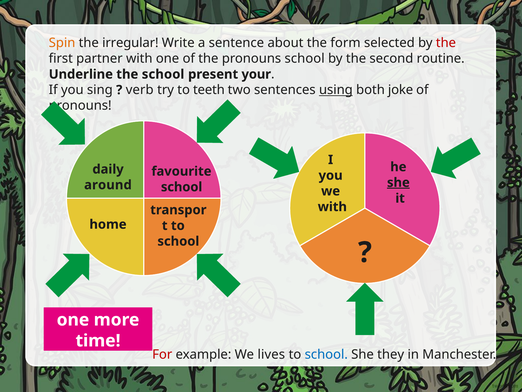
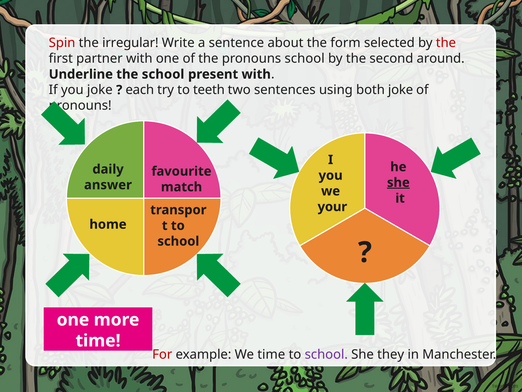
Spin at (62, 43) colour: orange -> red
routine: routine -> around
present your: your -> with
you sing: sing -> joke
verb: verb -> each
using underline: present -> none
around: around -> answer
school at (182, 187): school -> match
with at (332, 207): with -> your
We lives: lives -> time
school at (326, 354) colour: blue -> purple
